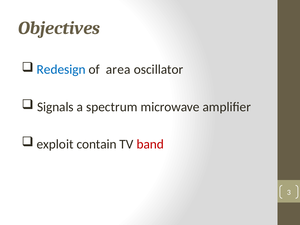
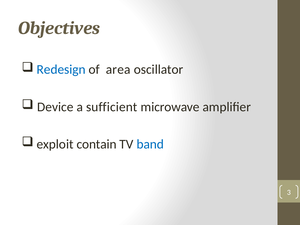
Signals: Signals -> Device
spectrum: spectrum -> sufficient
band colour: red -> blue
